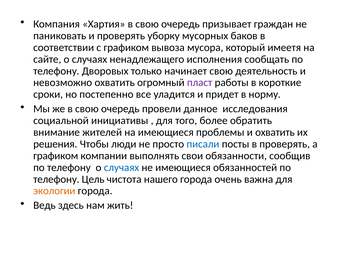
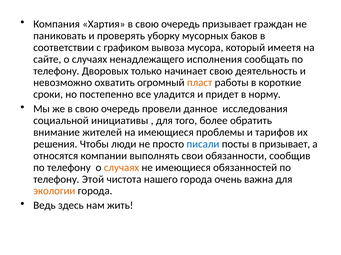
пласт colour: purple -> orange
и охватить: охватить -> тарифов
в проверять: проверять -> призывает
графиком at (56, 156): графиком -> относятся
случаях at (122, 168) colour: blue -> orange
Цель: Цель -> Этой
